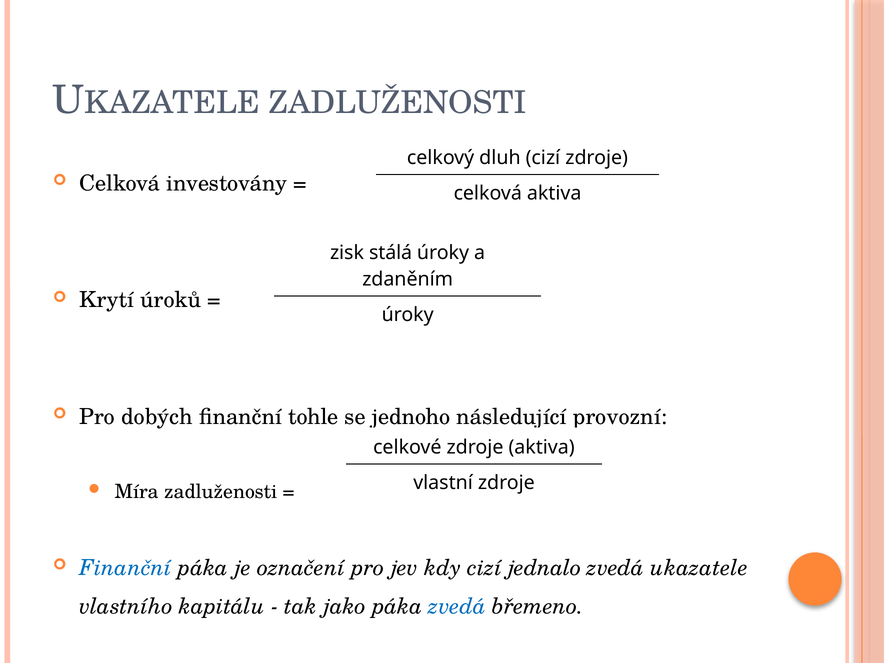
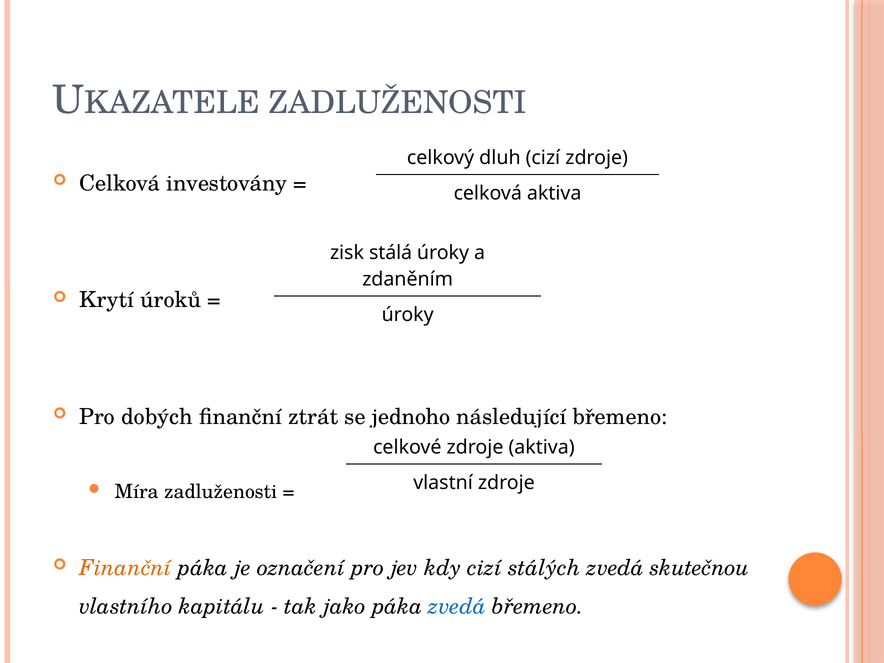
tohle: tohle -> ztrát
následující provozní: provozní -> břemeno
Finanční at (126, 568) colour: blue -> orange
jednalo: jednalo -> stálých
ukazatele: ukazatele -> skutečnou
